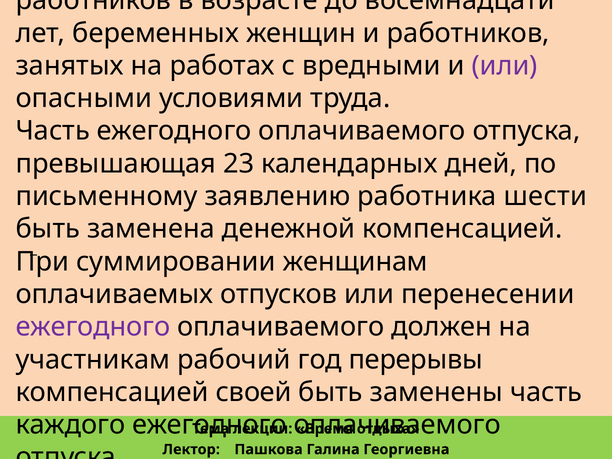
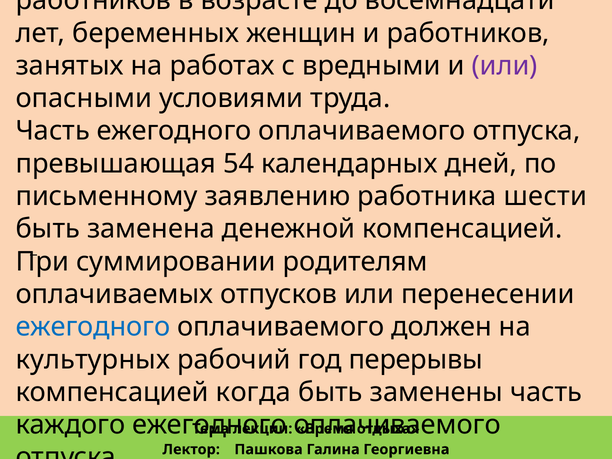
23: 23 -> 54
женщинам: женщинам -> родителям
ежегодного at (93, 327) colour: purple -> blue
участникам: участникам -> культурных
своей: своей -> когда
